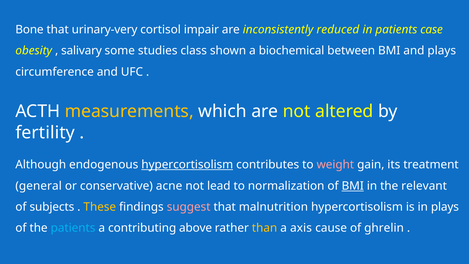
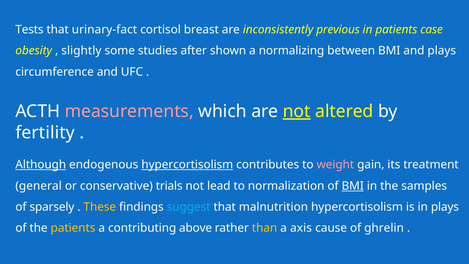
Bone: Bone -> Tests
urinary-very: urinary-very -> urinary-fact
impair: impair -> breast
reduced: reduced -> previous
salivary: salivary -> slightly
class: class -> after
biochemical: biochemical -> normalizing
measurements colour: yellow -> pink
not at (297, 111) underline: none -> present
Although underline: none -> present
acne: acne -> trials
relevant: relevant -> samples
subjects: subjects -> sparsely
suggest colour: pink -> light blue
patients at (73, 228) colour: light blue -> yellow
